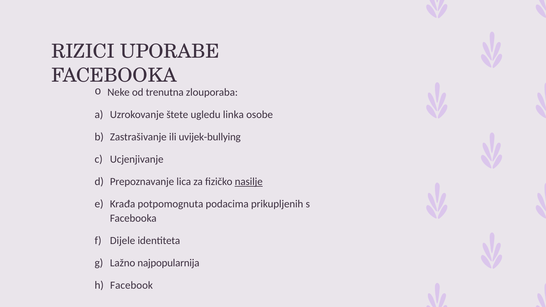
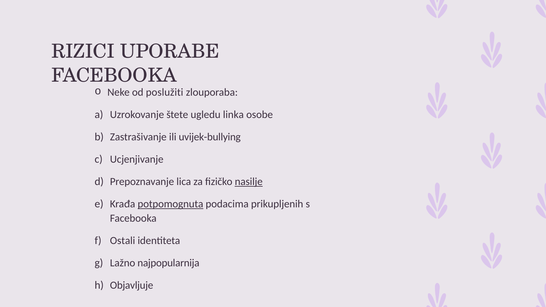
trenutna: trenutna -> poslužiti
potpomognuta underline: none -> present
Dijele: Dijele -> Ostali
Facebook: Facebook -> Objavljuje
